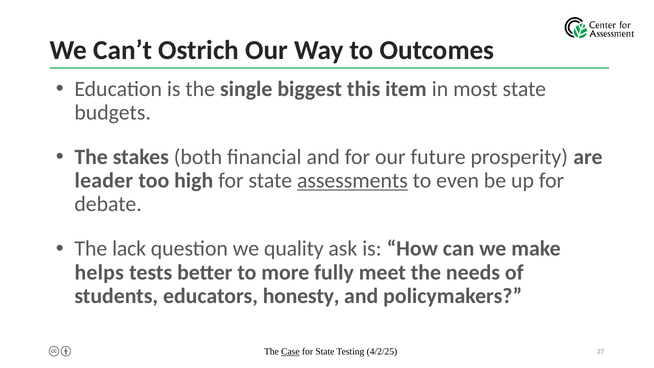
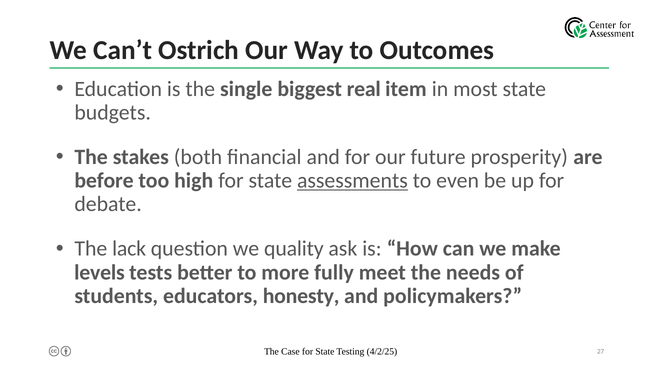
this: this -> real
leader: leader -> before
helps: helps -> levels
Case underline: present -> none
